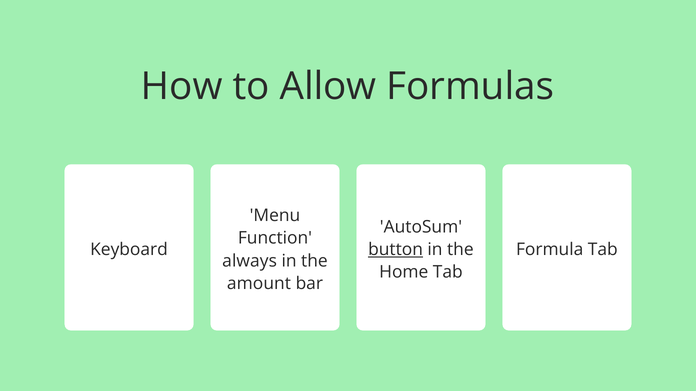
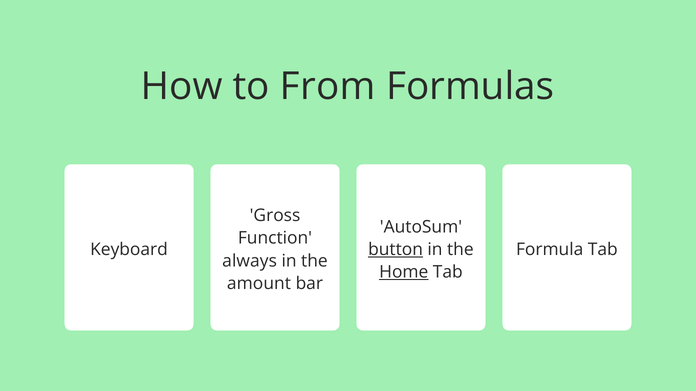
Allow: Allow -> From
Menu: Menu -> Gross
Home underline: none -> present
